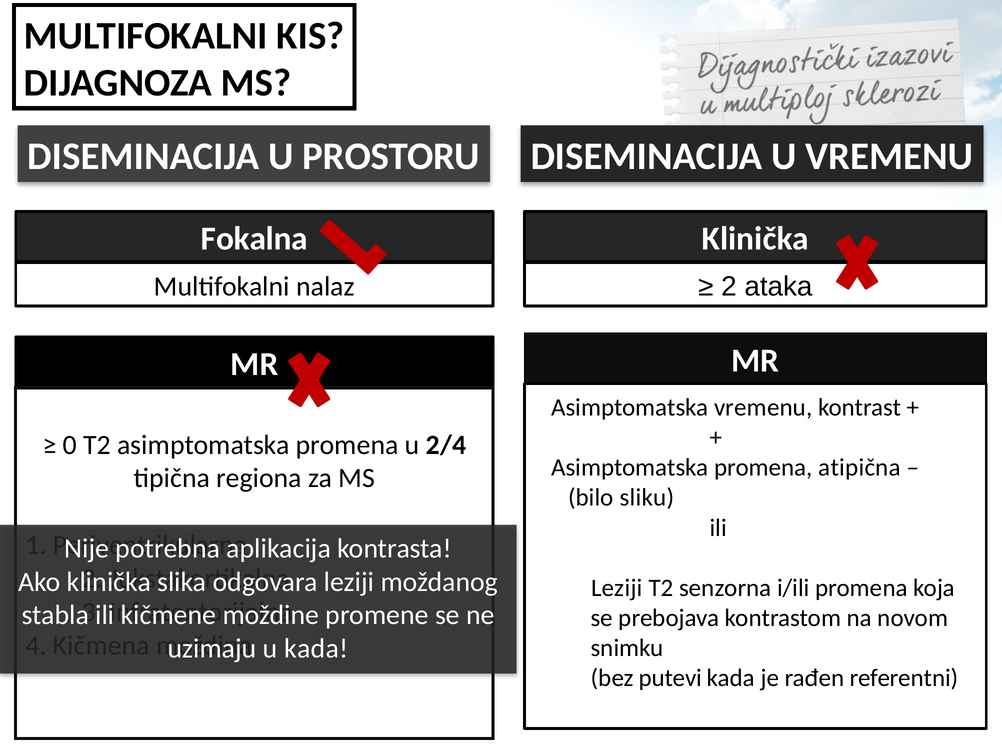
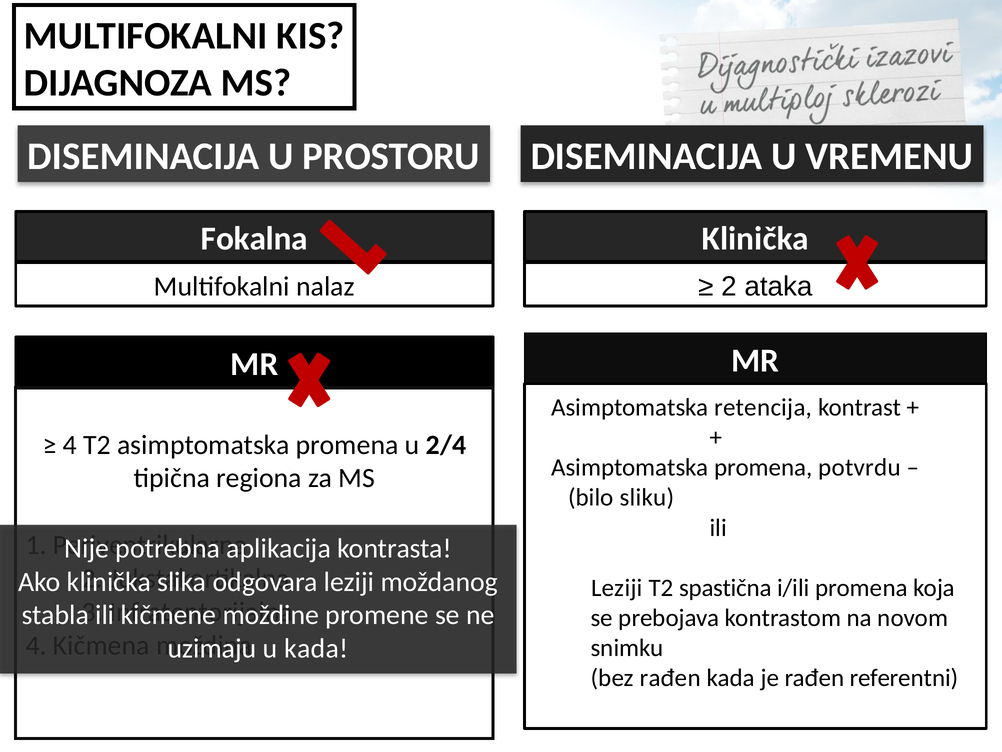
Asimptomatska vremenu: vremenu -> retencija
0 at (70, 445): 0 -> 4
atipična: atipična -> potvrdu
senzorna: senzorna -> spastična
bez putevi: putevi -> rađen
